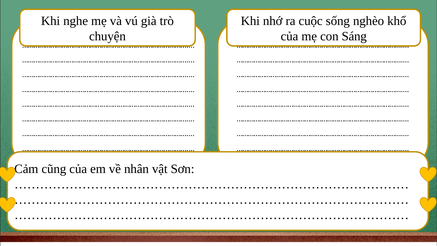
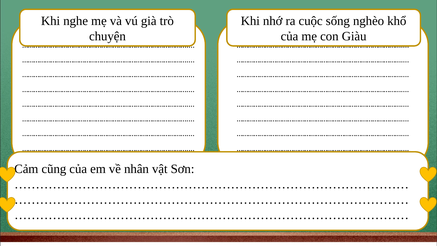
Sáng: Sáng -> Giàu
